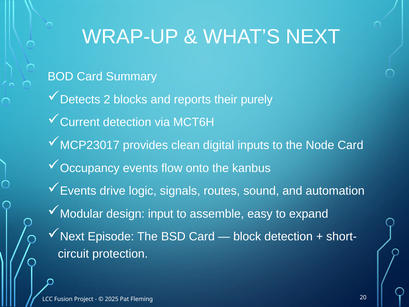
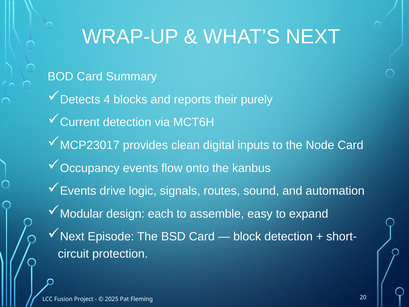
2: 2 -> 4
input: input -> each
